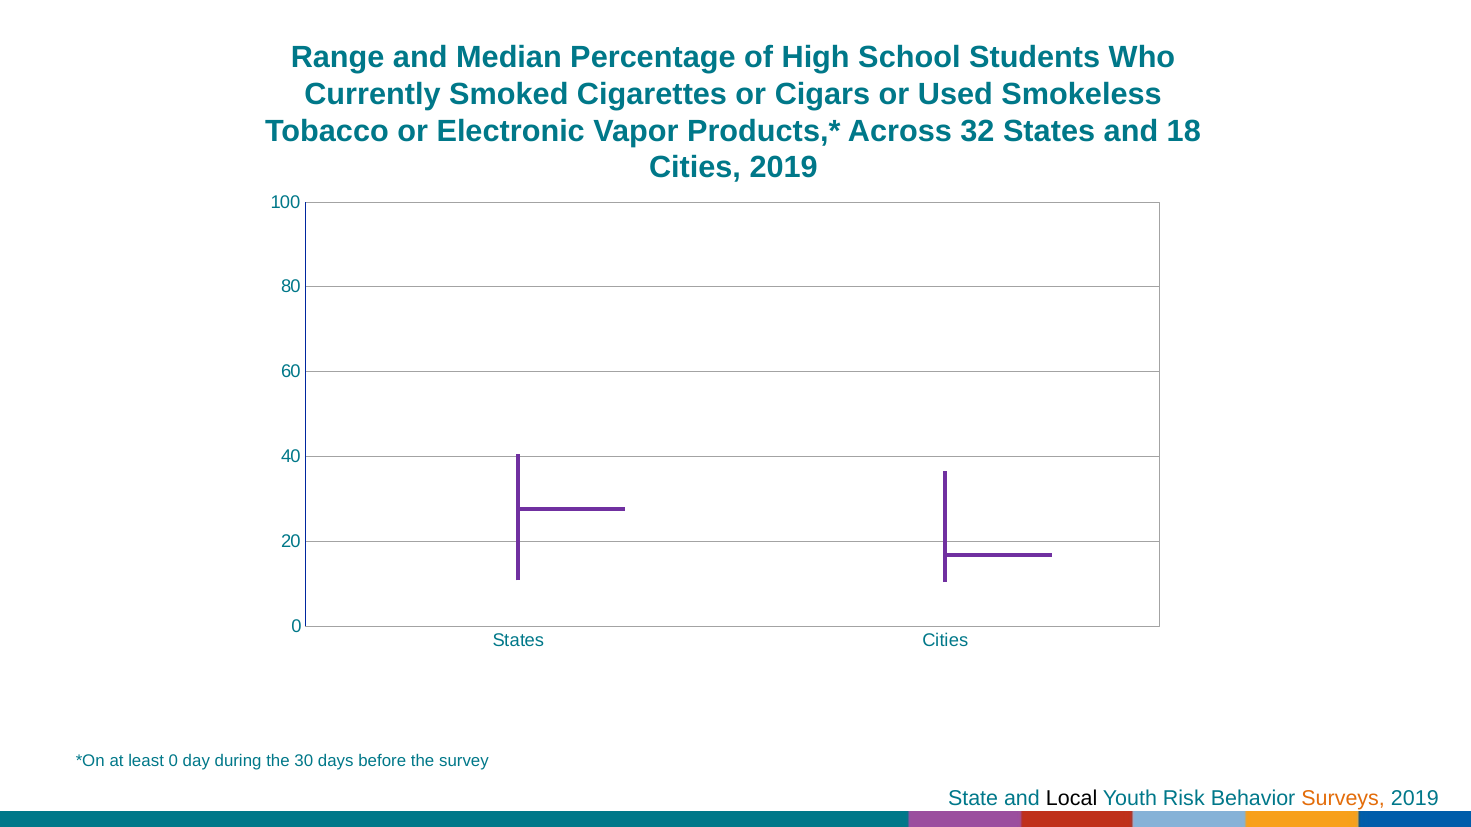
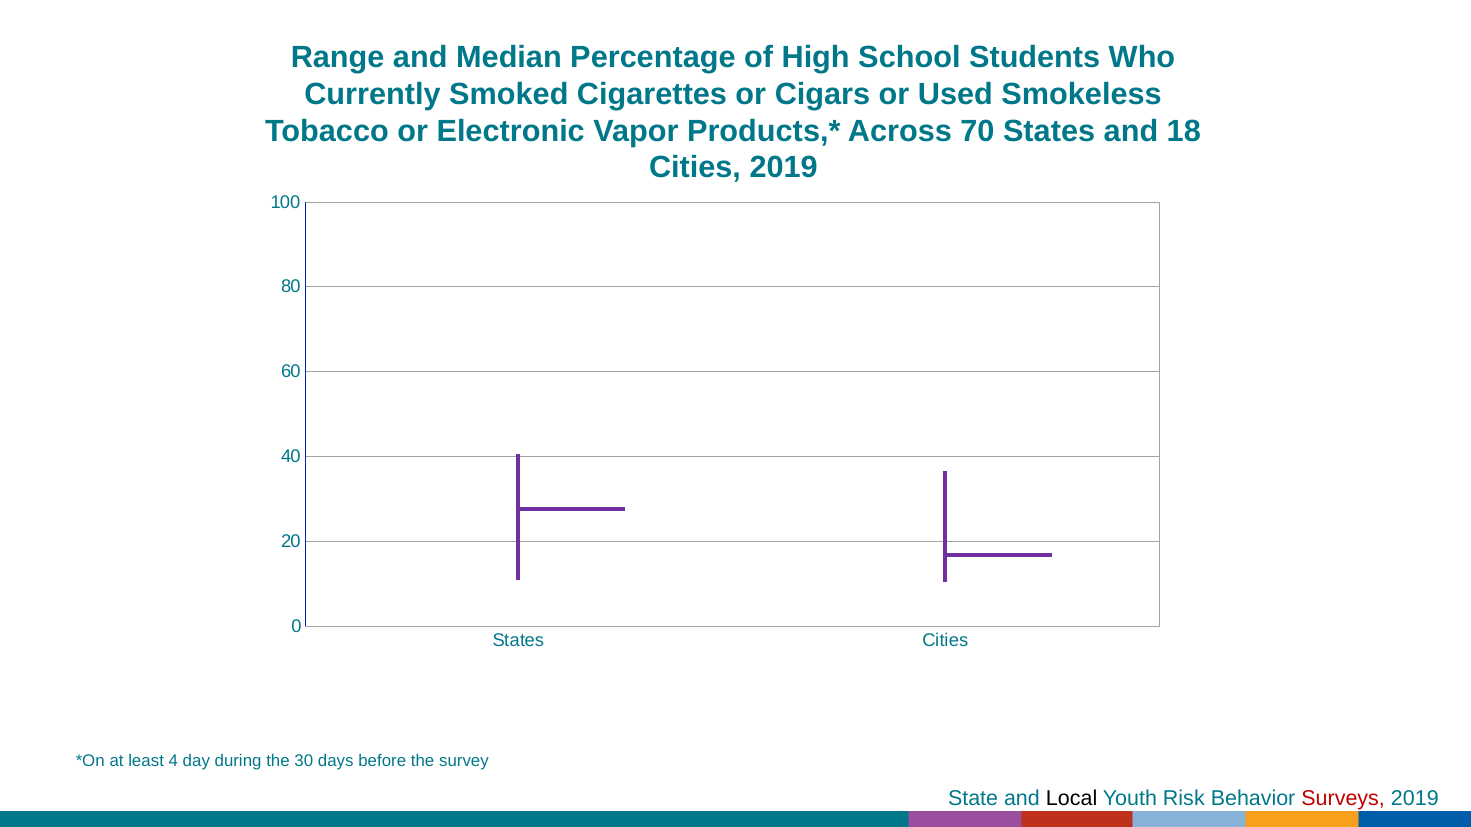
32: 32 -> 70
least 0: 0 -> 4
Surveys colour: orange -> red
